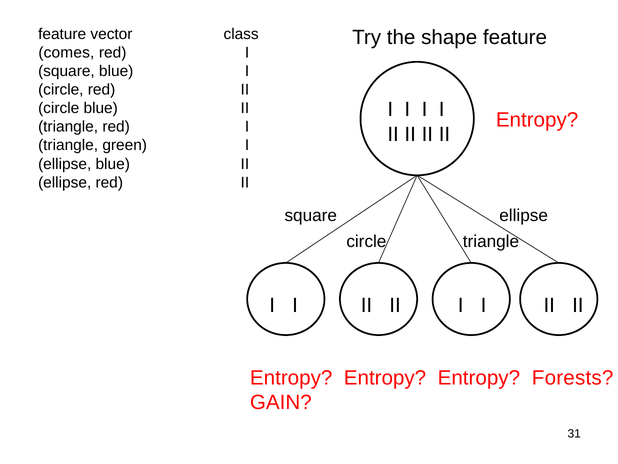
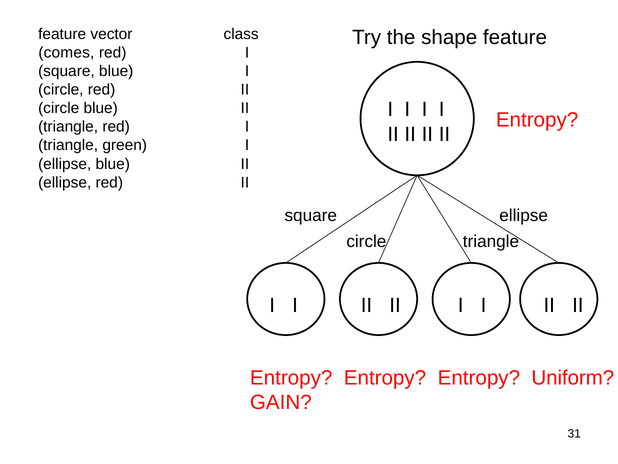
Forests: Forests -> Uniform
